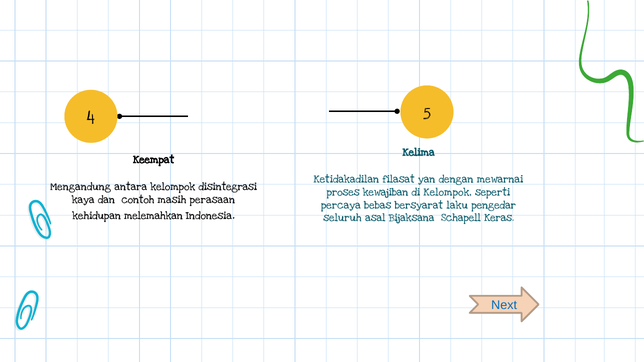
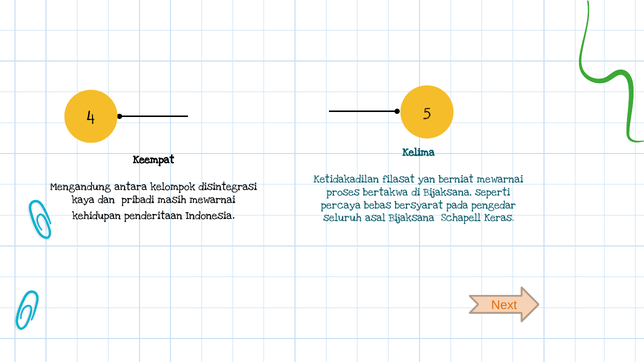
dengan: dengan -> berniat
kewajiban: kewajiban -> bertakwa
di Kelompok: Kelompok -> Bijaksana
contoh: contoh -> pribadi
masih perasaan: perasaan -> mewarnai
laku: laku -> pada
melemahkan: melemahkan -> penderitaan
Next colour: blue -> orange
